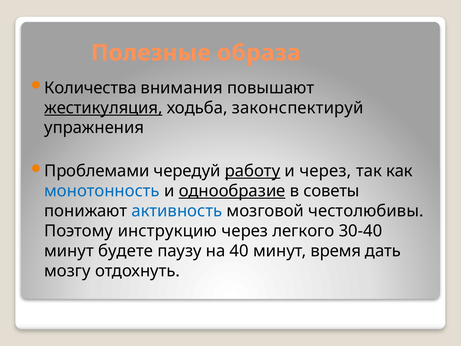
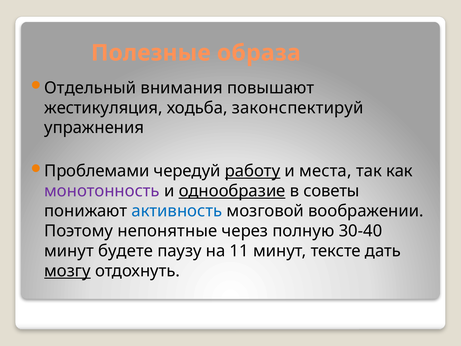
Количества: Количества -> Отдельный
жестикуляция underline: present -> none
и через: через -> места
монотонность colour: blue -> purple
честолюбивы: честолюбивы -> воображении
инструкцию: инструкцию -> непонятные
легкого: легкого -> полную
40: 40 -> 11
время: время -> тексте
мозгу underline: none -> present
